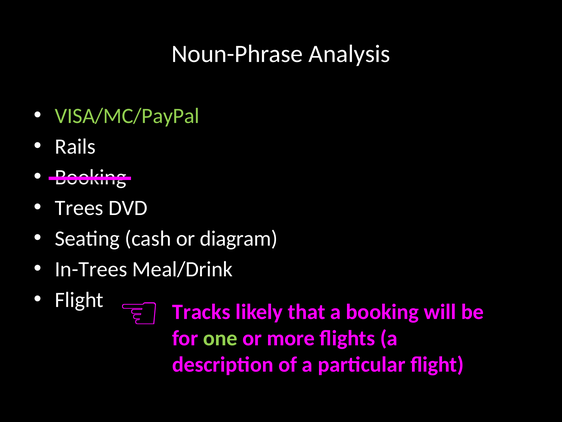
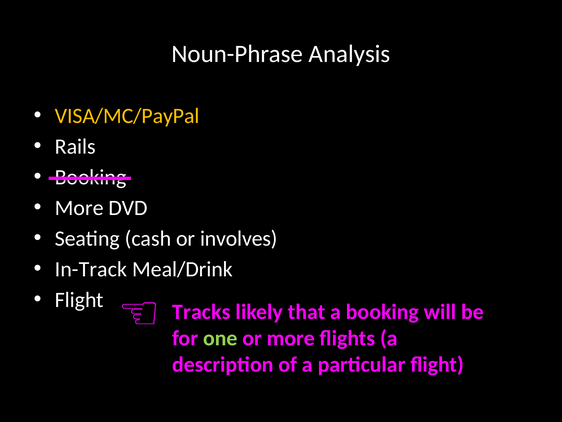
VISA/MC/PayPal colour: light green -> yellow
Trees at (79, 208): Trees -> More
diagram: diagram -> involves
In-Trees: In-Trees -> In-Track
